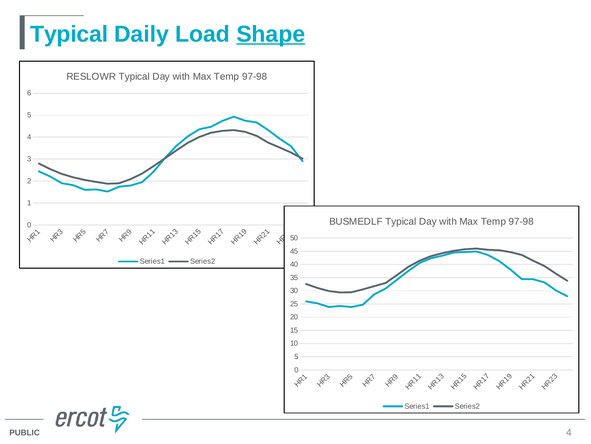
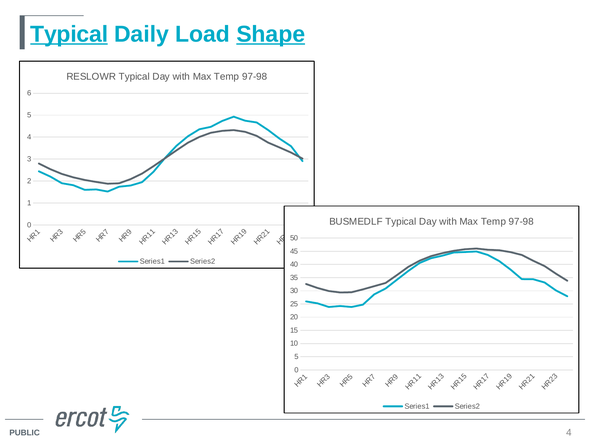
Typical at (69, 34) underline: none -> present
